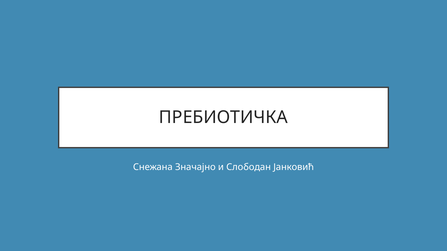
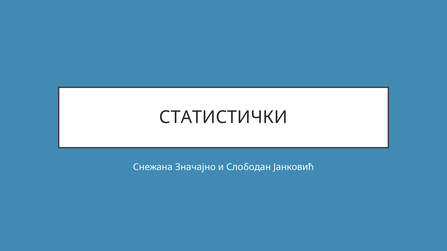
ПРЕБИОТИЧКА: ПРЕБИОТИЧКА -> СТАТИСТИЧКИ
